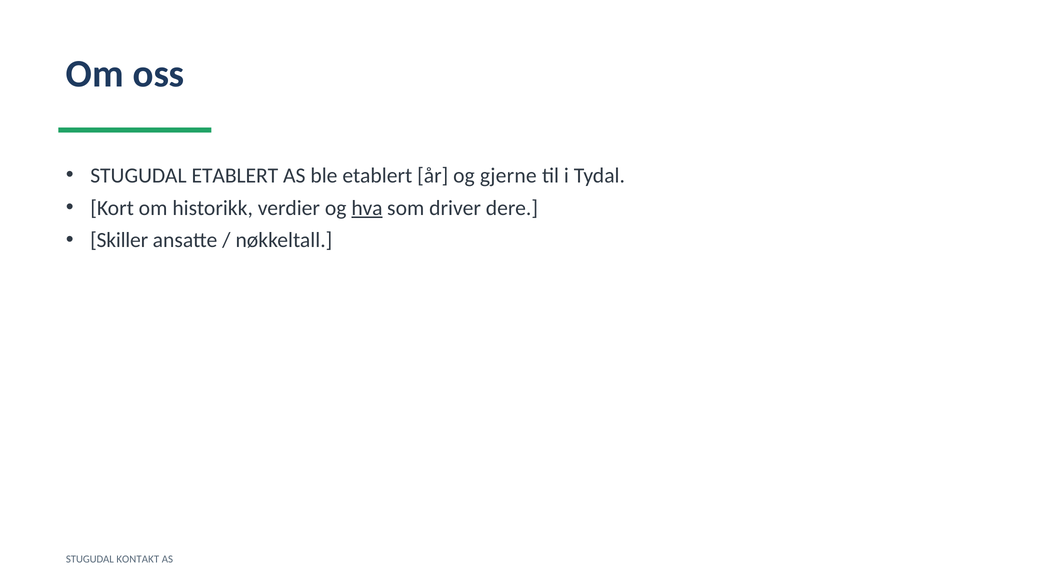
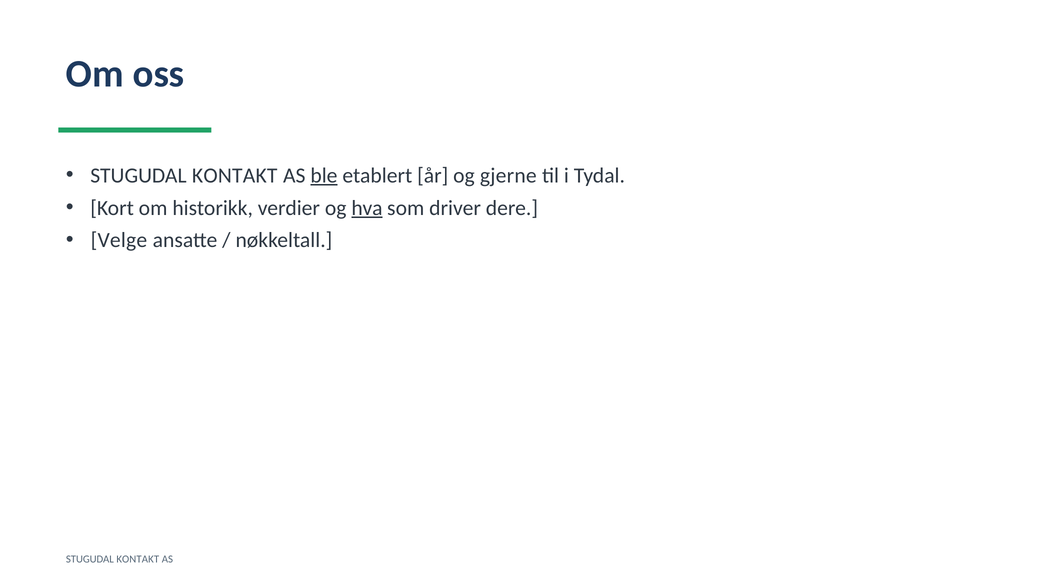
ETABLERT at (235, 176): ETABLERT -> KONTAKT
ble underline: none -> present
Skiller: Skiller -> Velge
